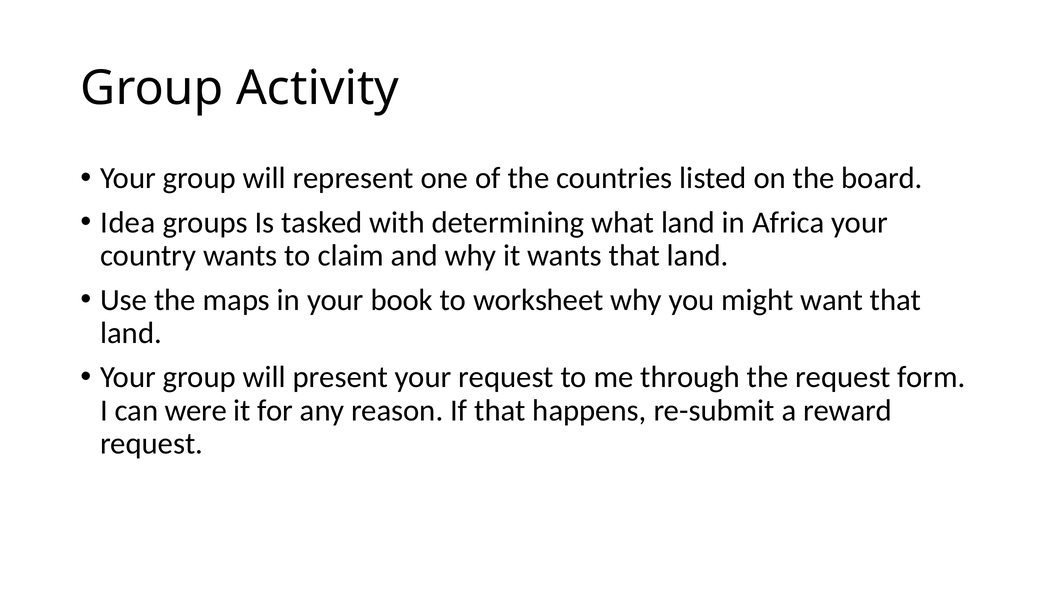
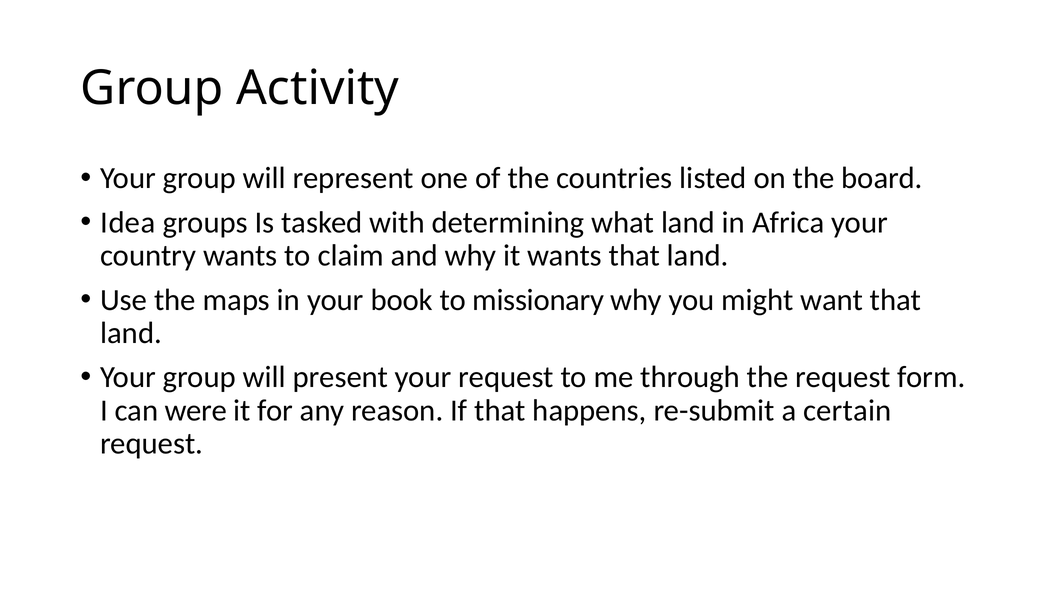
worksheet: worksheet -> missionary
reward: reward -> certain
